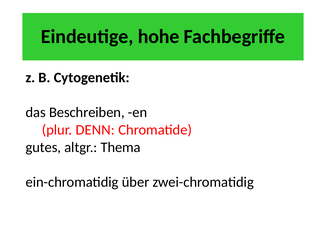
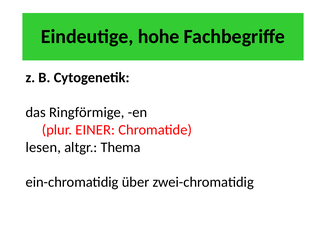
Beschreiben: Beschreiben -> Ringförmige
DENN: DENN -> EINER
gutes: gutes -> lesen
